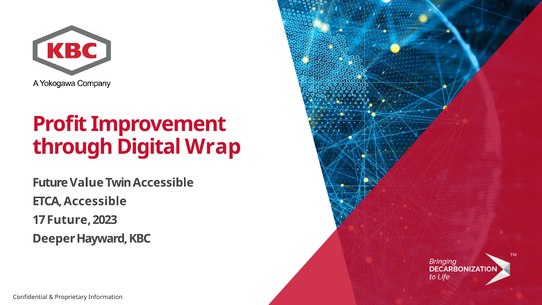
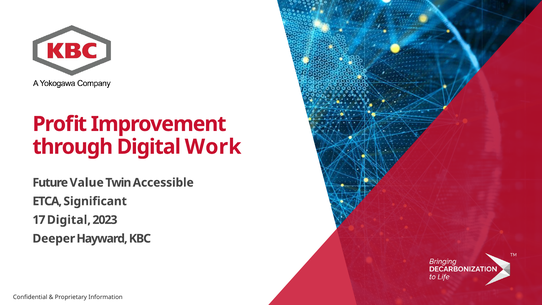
Wrap: Wrap -> Work
ETCA Accessible: Accessible -> Significant
17 Future: Future -> Digital
